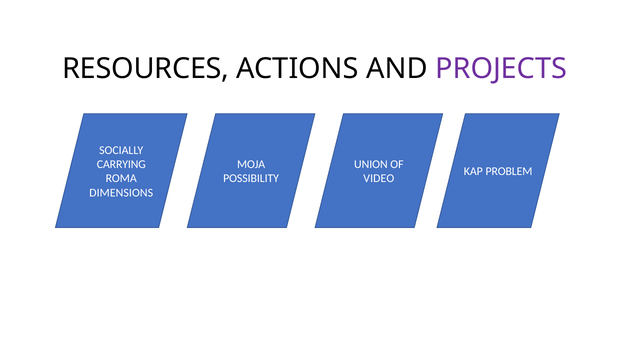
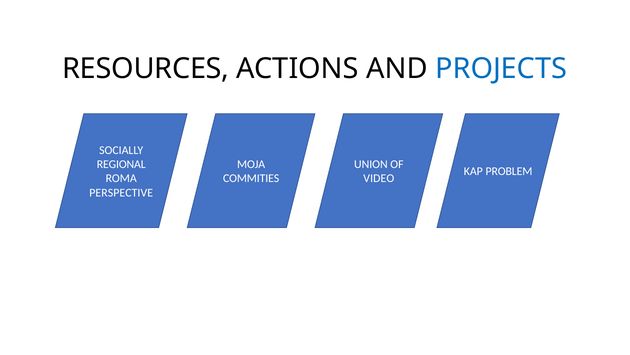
PROJECTS colour: purple -> blue
CARRYING: CARRYING -> REGIONAL
POSSIBILITY: POSSIBILITY -> COMMITIES
DIMENSIONS: DIMENSIONS -> PERSPECTIVE
